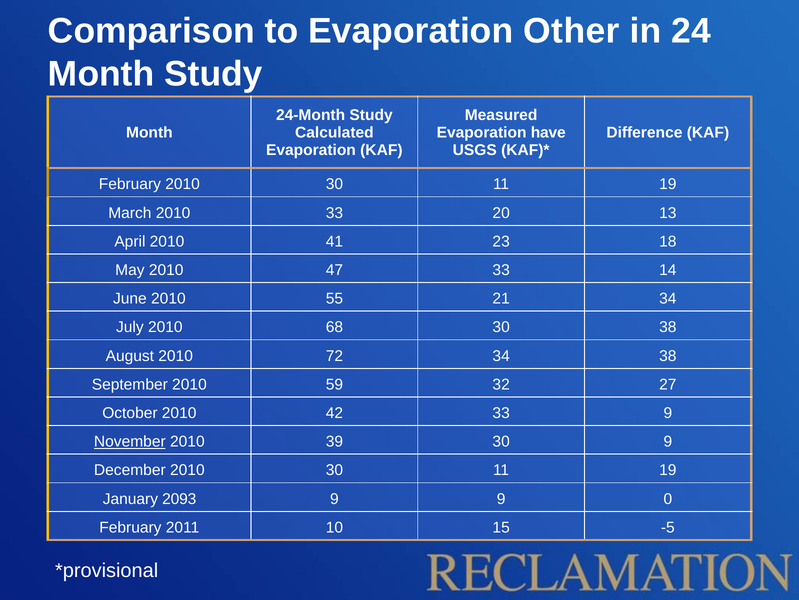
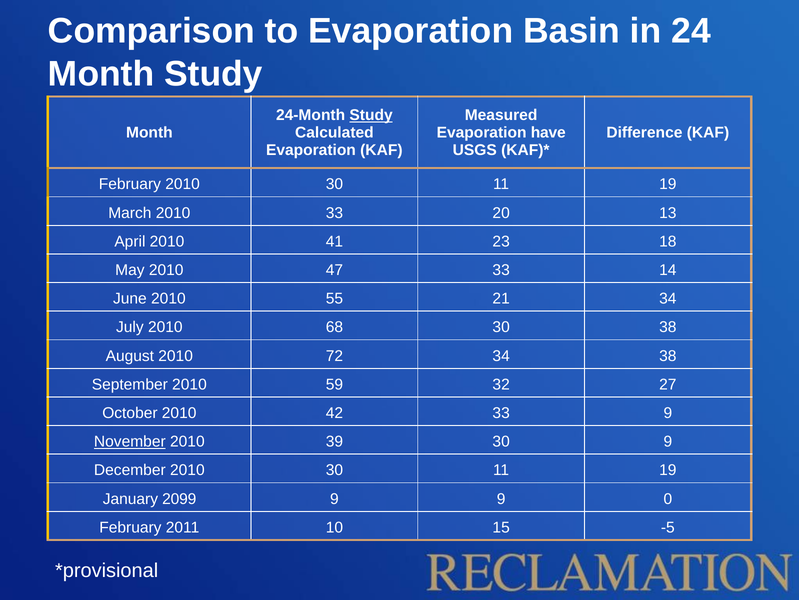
Other: Other -> Basin
Study at (371, 115) underline: none -> present
2093: 2093 -> 2099
